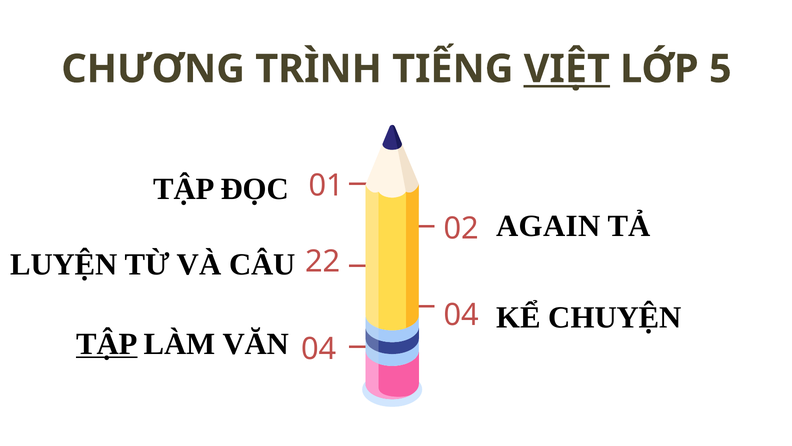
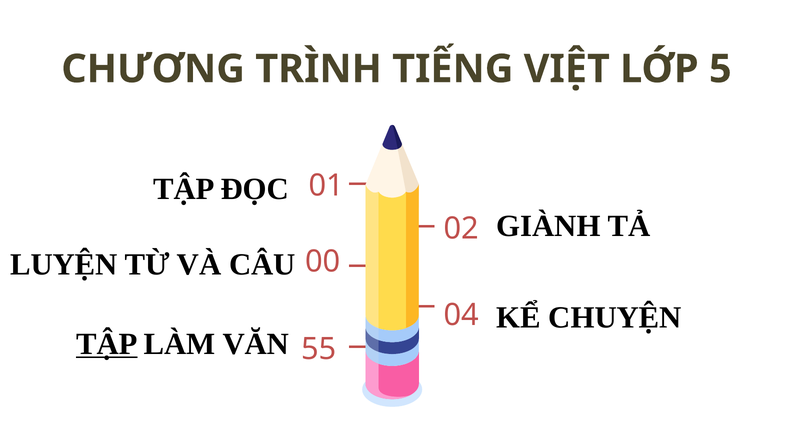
VIỆT underline: present -> none
AGAIN: AGAIN -> GIÀNH
22: 22 -> 00
VĂN 04: 04 -> 55
